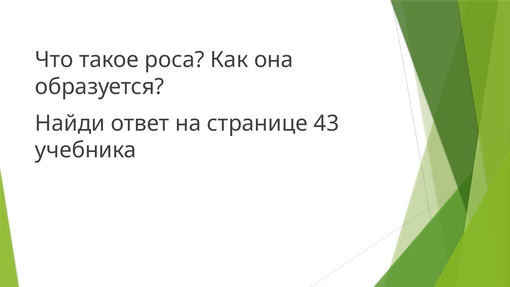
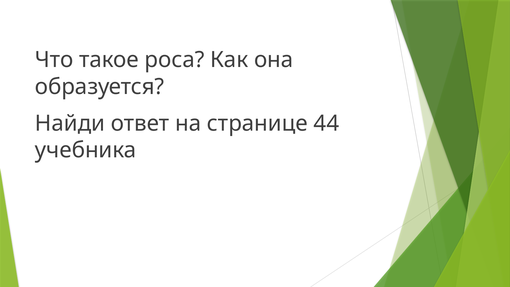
43: 43 -> 44
